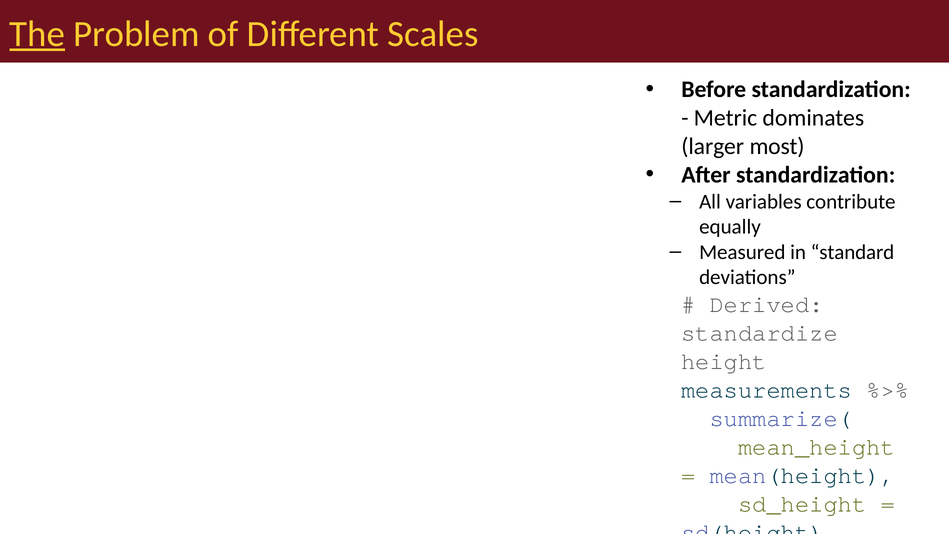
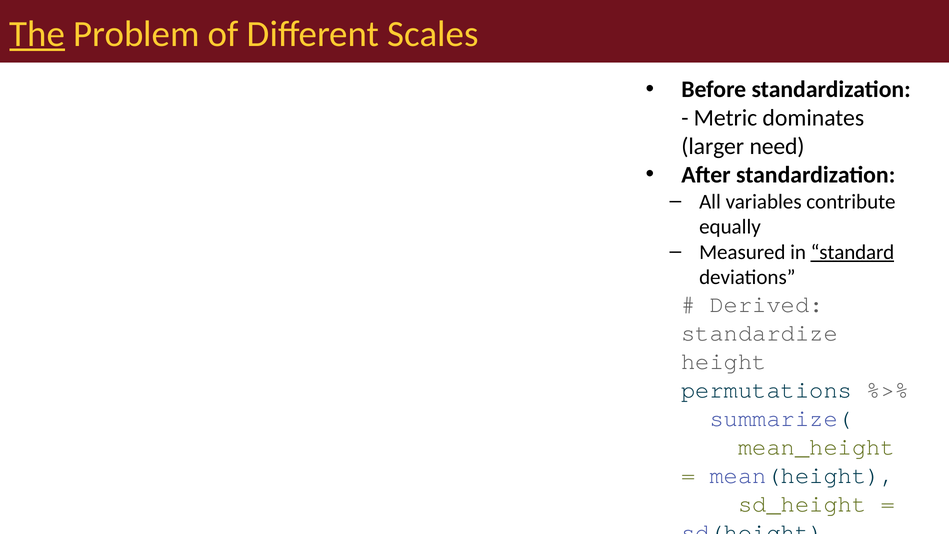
most: most -> need
standard underline: none -> present
measurements: measurements -> permutations
